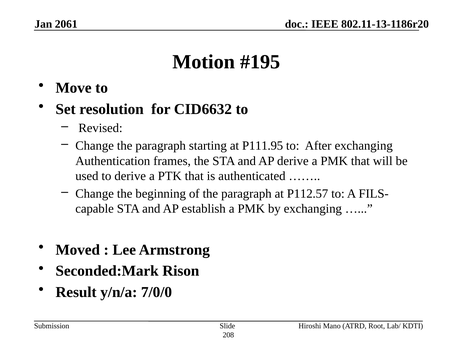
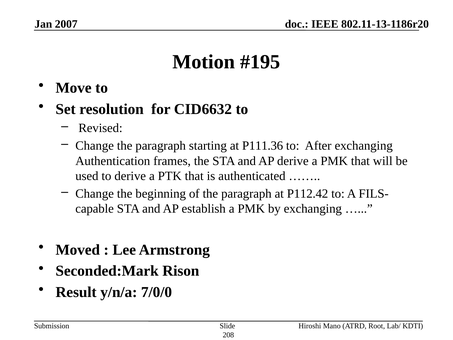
2061: 2061 -> 2007
P111.95: P111.95 -> P111.36
P112.57: P112.57 -> P112.42
